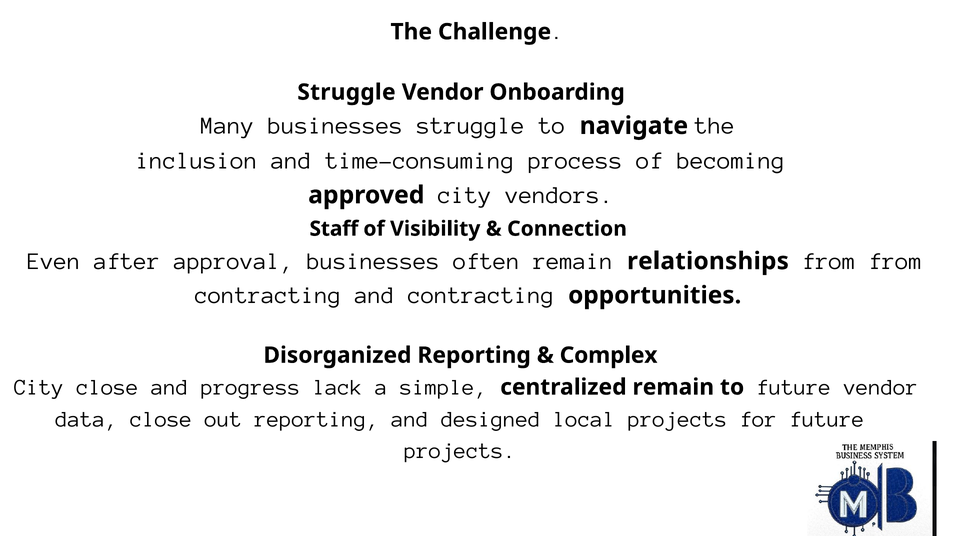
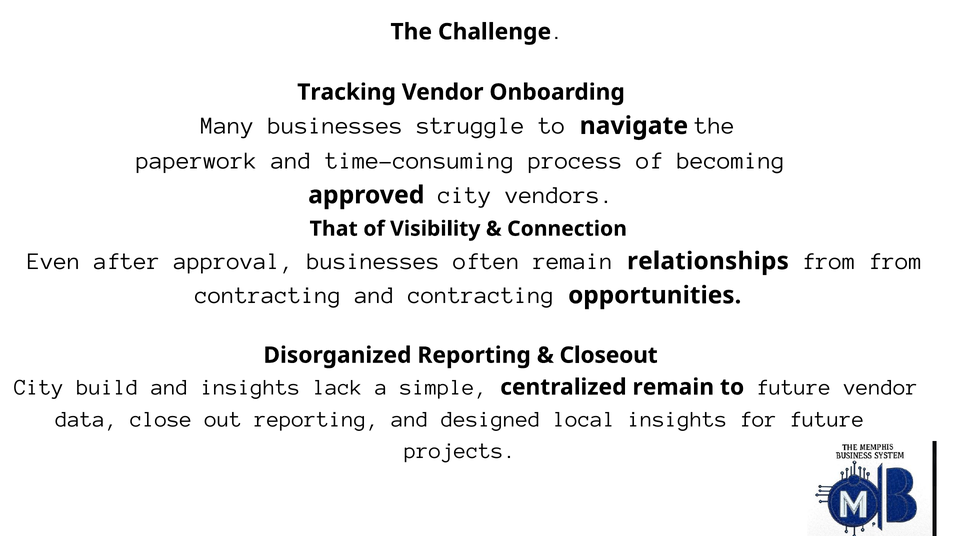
Struggle at (346, 92): Struggle -> Tracking
inclusion: inclusion -> paperwork
Staff: Staff -> That
Complex: Complex -> Closeout
City close: close -> build
and progress: progress -> insights
local projects: projects -> insights
